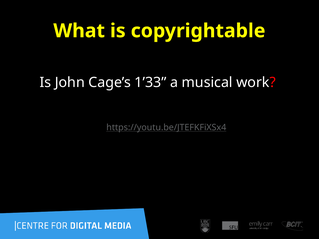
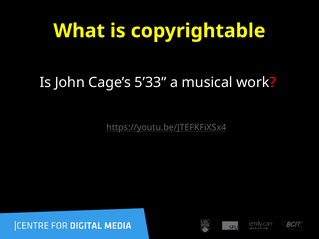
1’33: 1’33 -> 5’33
